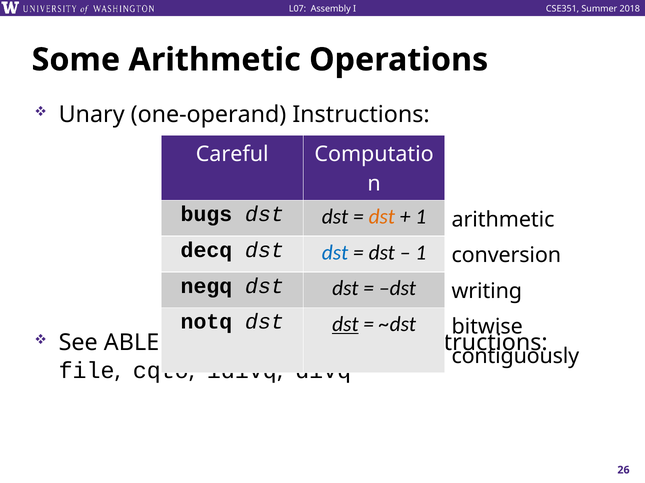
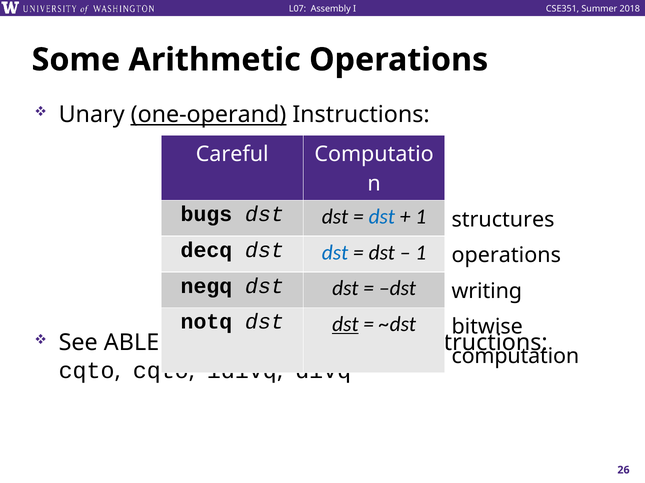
one-operand underline: none -> present
dst at (382, 217) colour: orange -> blue
1 arithmetic: arithmetic -> structures
1 conversion: conversion -> operations
contiguously: contiguously -> computation
file at (87, 371): file -> cqto
